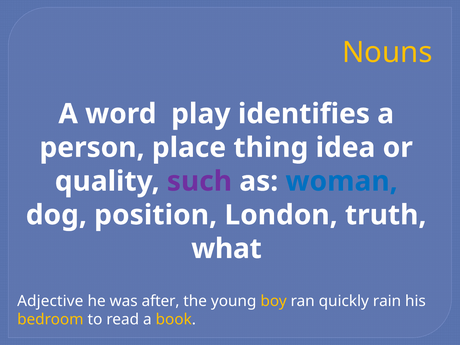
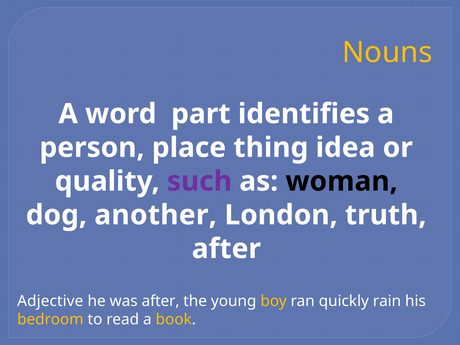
play: play -> part
woman colour: blue -> black
position: position -> another
what at (226, 249): what -> after
